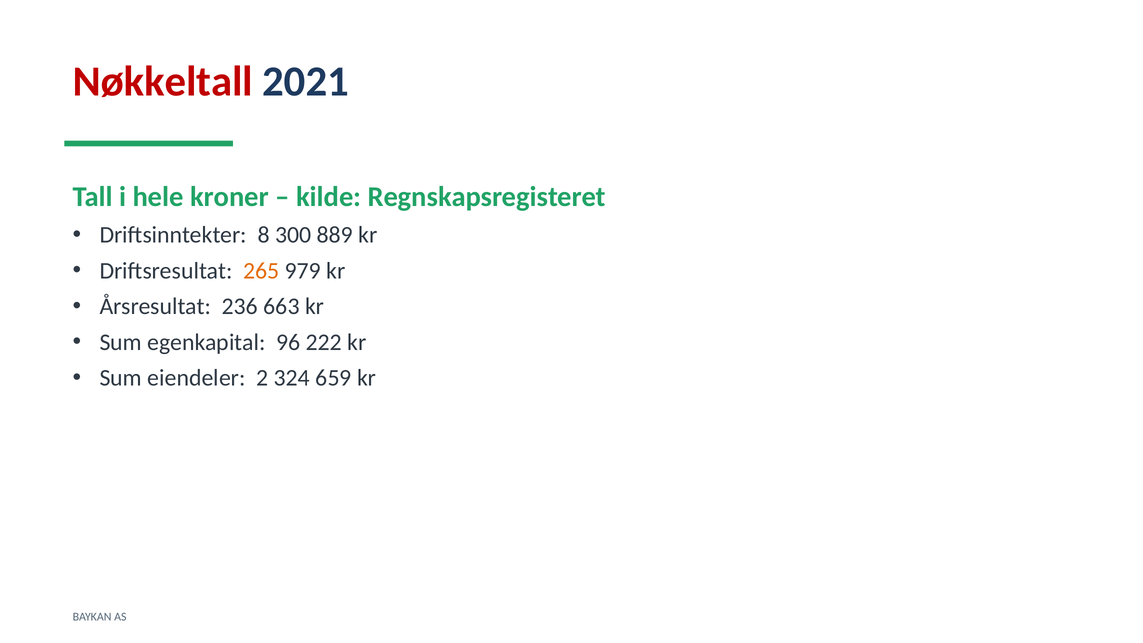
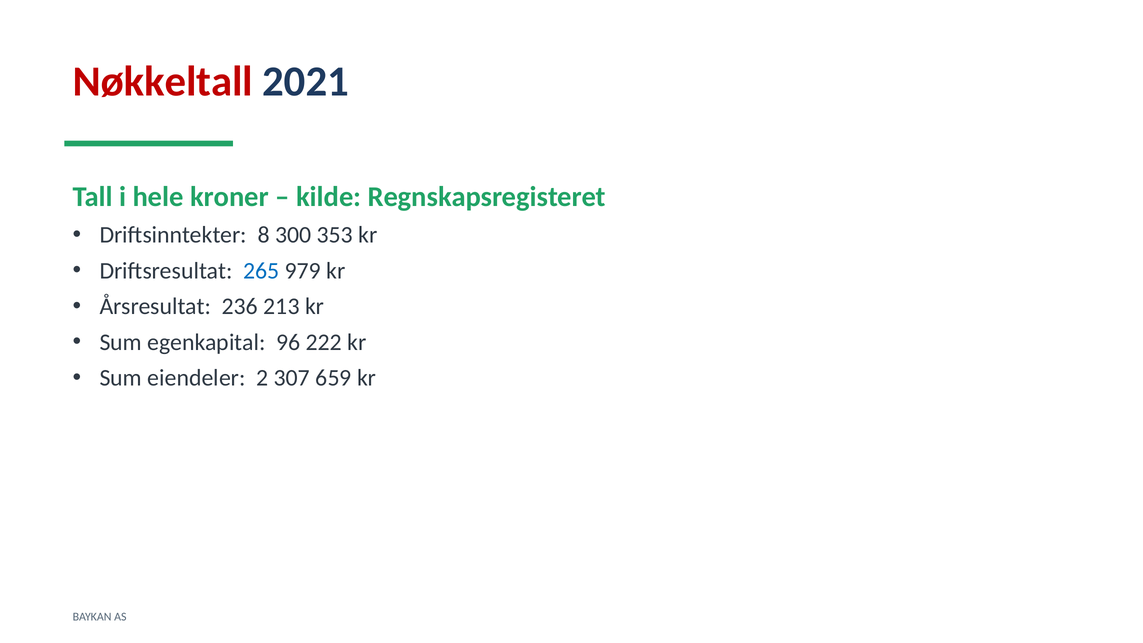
889: 889 -> 353
265 colour: orange -> blue
663: 663 -> 213
324: 324 -> 307
